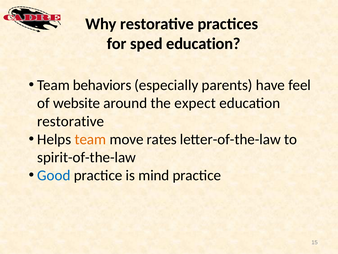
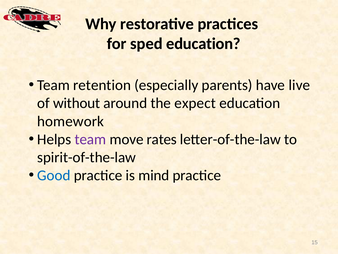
behaviors: behaviors -> retention
feel: feel -> live
website: website -> without
restorative at (71, 121): restorative -> homework
team at (90, 139) colour: orange -> purple
